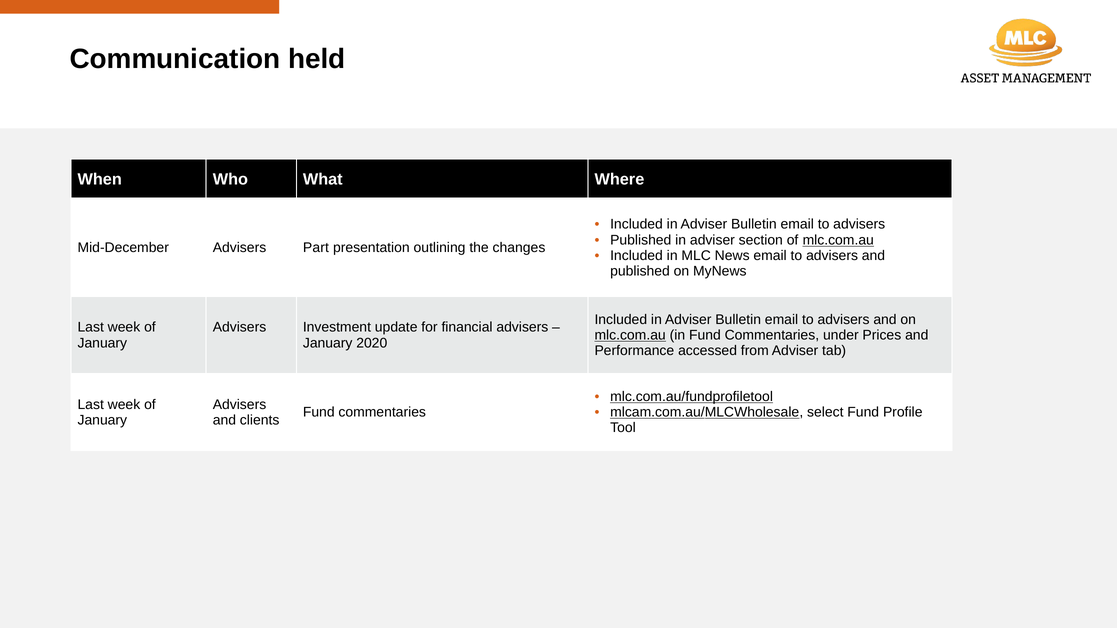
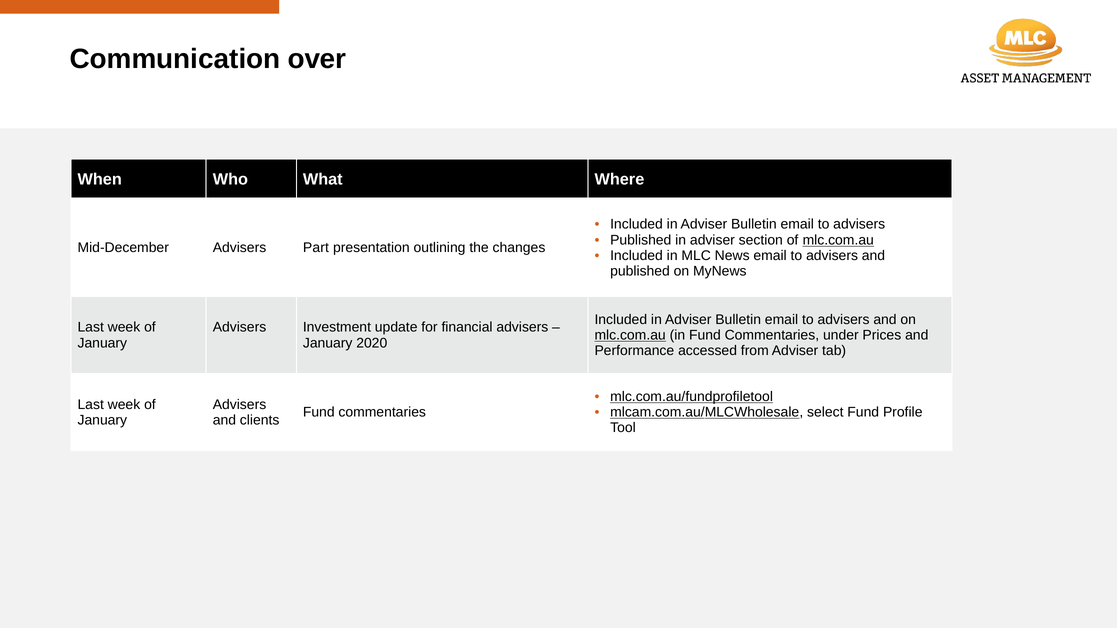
held: held -> over
